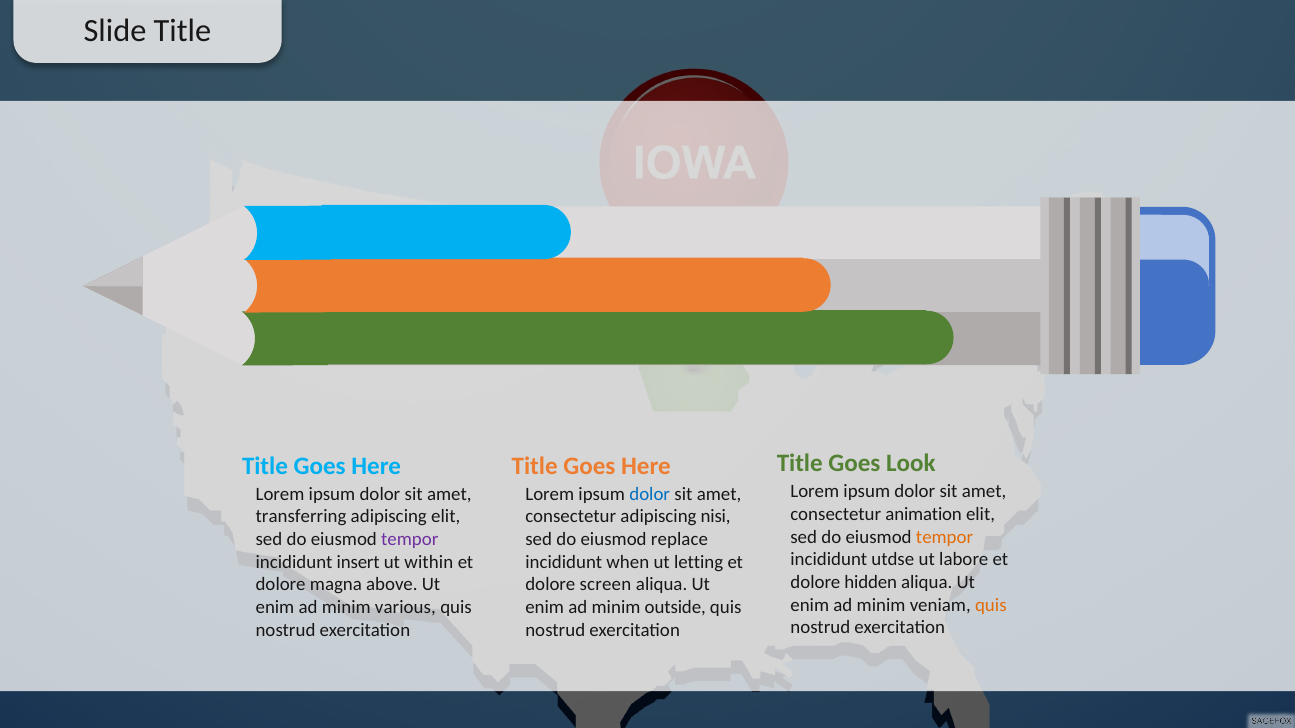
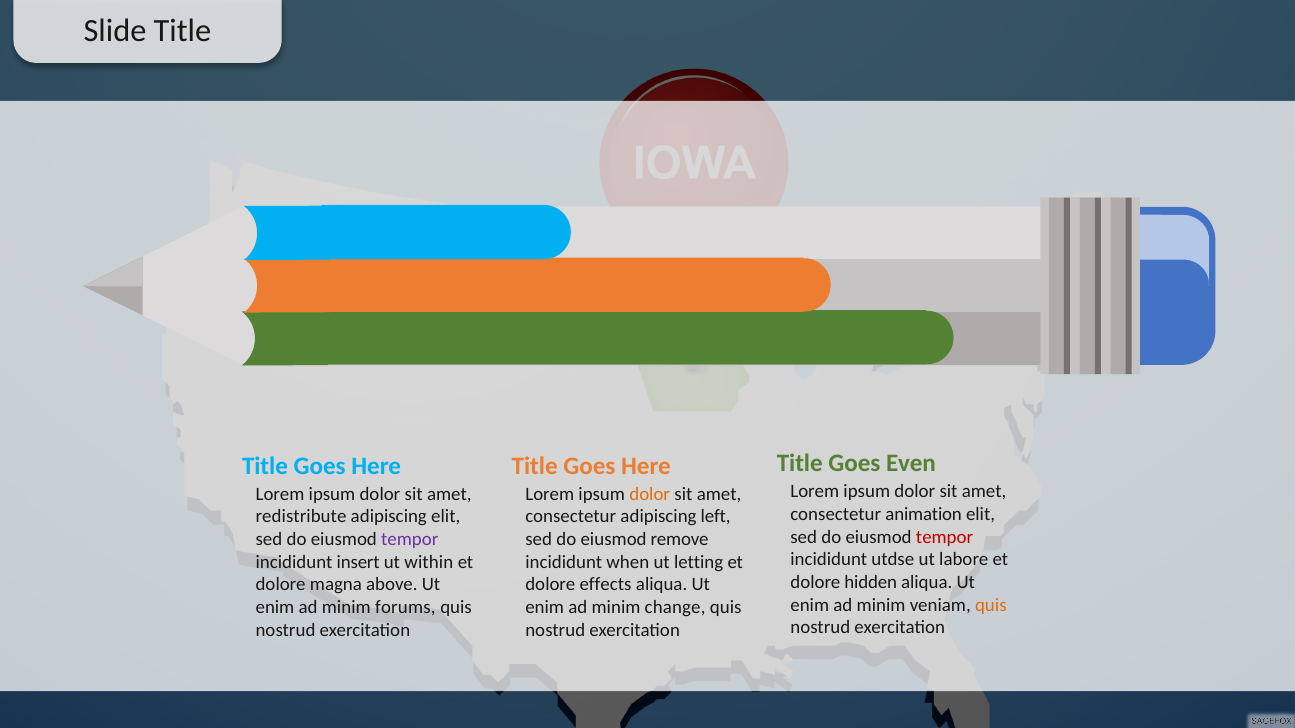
Look: Look -> Even
dolor at (650, 494) colour: blue -> orange
transferring: transferring -> redistribute
nisi: nisi -> left
tempor at (945, 537) colour: orange -> red
replace: replace -> remove
screen: screen -> effects
various: various -> forums
outside: outside -> change
